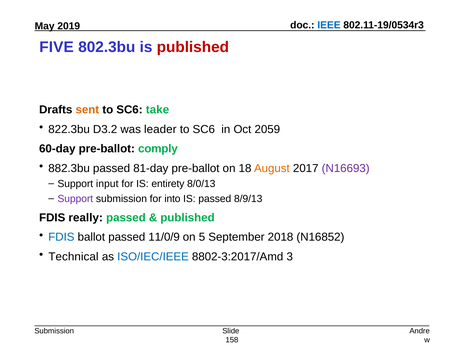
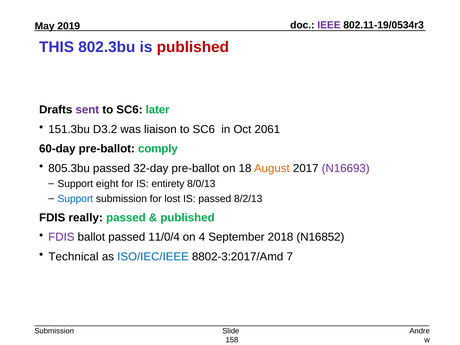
IEEE colour: blue -> purple
FIVE: FIVE -> THIS
sent colour: orange -> purple
take: take -> later
822.3bu: 822.3bu -> 151.3bu
leader: leader -> liaison
2059: 2059 -> 2061
882.3bu: 882.3bu -> 805.3bu
81-day: 81-day -> 32-day
input: input -> eight
Support at (75, 199) colour: purple -> blue
into: into -> lost
8/9/13: 8/9/13 -> 8/2/13
FDIS at (61, 237) colour: blue -> purple
11/0/9: 11/0/9 -> 11/0/4
5: 5 -> 4
3: 3 -> 7
